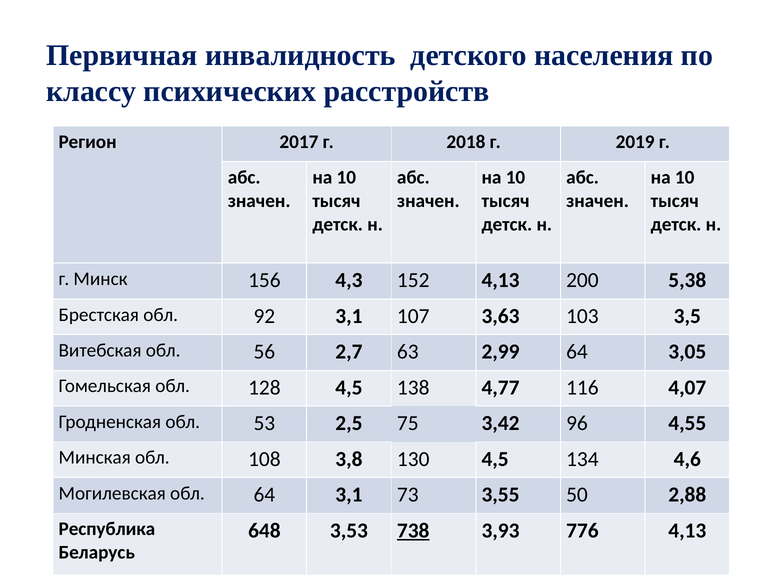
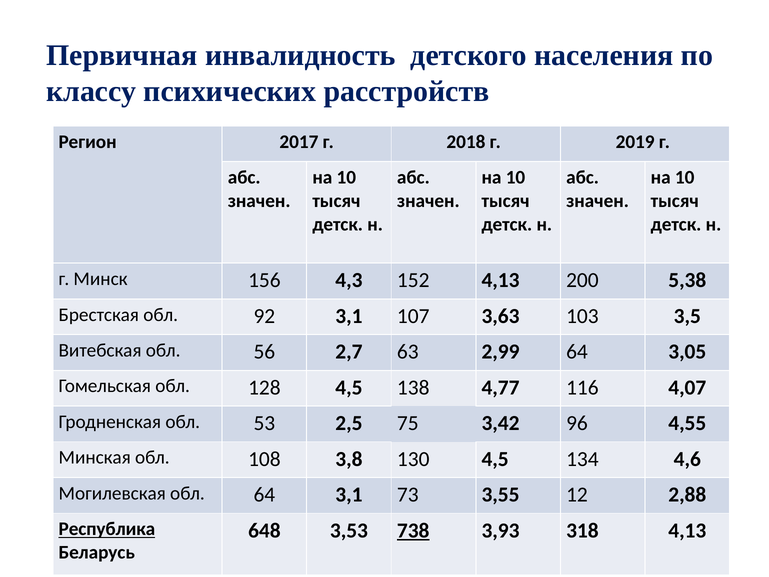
50: 50 -> 12
Республика underline: none -> present
776: 776 -> 318
